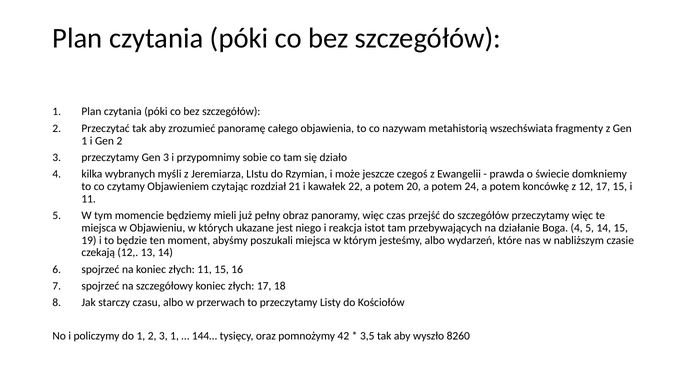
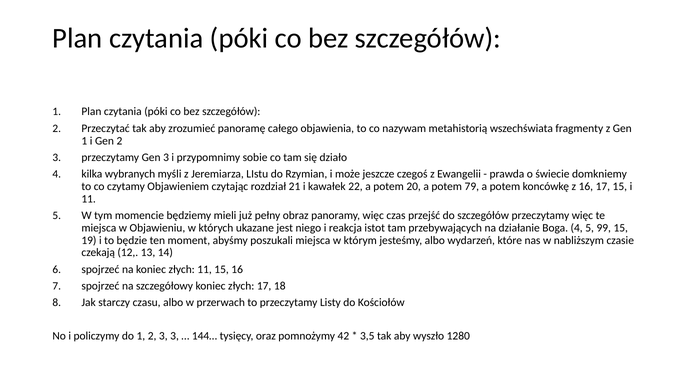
24: 24 -> 79
z 12: 12 -> 16
5 14: 14 -> 99
3 1: 1 -> 3
8260: 8260 -> 1280
